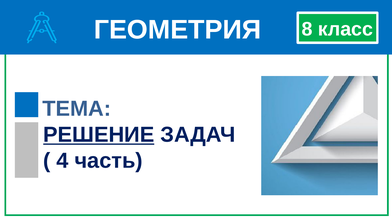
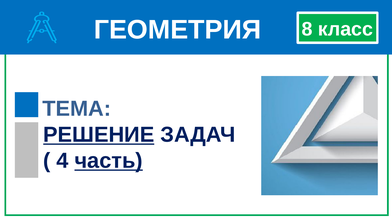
часть underline: none -> present
